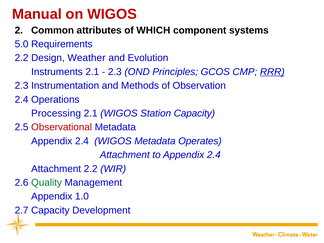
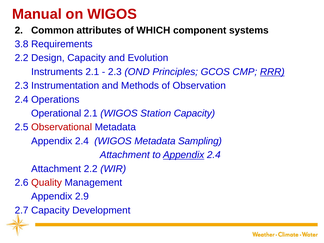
5.0: 5.0 -> 3.8
Design Weather: Weather -> Capacity
Processing: Processing -> Operational
Operates: Operates -> Sampling
Appendix at (184, 155) underline: none -> present
Quality colour: green -> red
1.0: 1.0 -> 2.9
